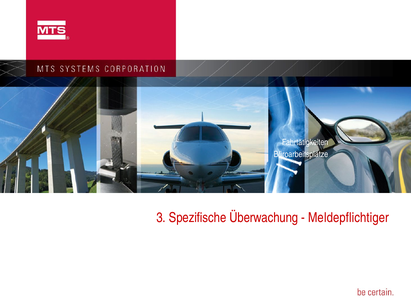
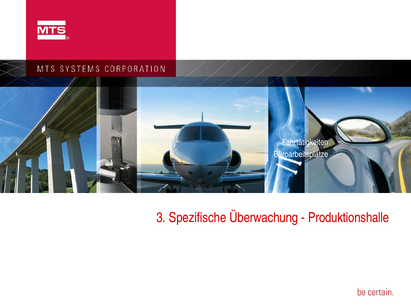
Meldepflichtiger: Meldepflichtiger -> Produktionshalle
